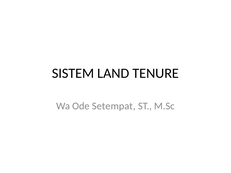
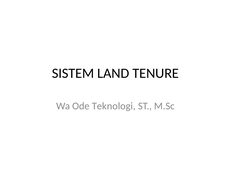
Setempat: Setempat -> Teknologi
